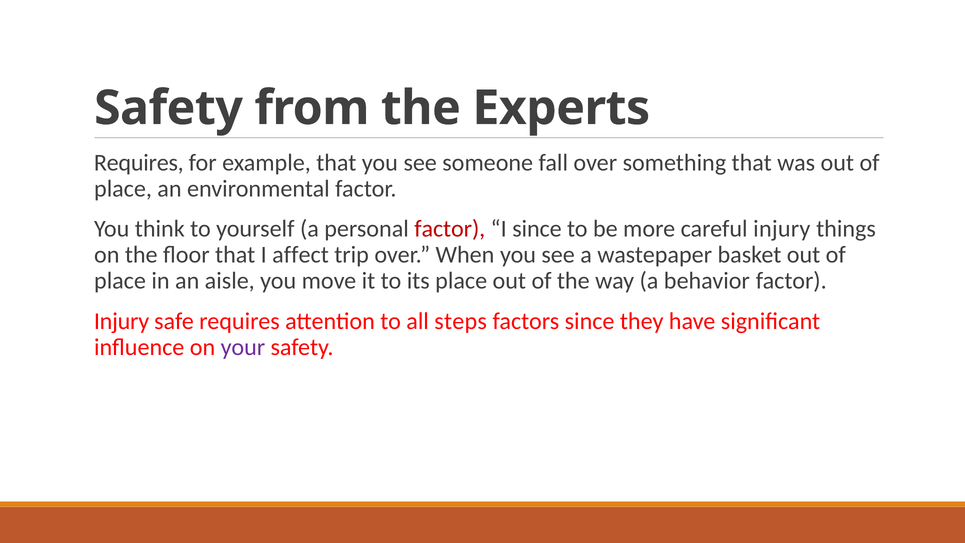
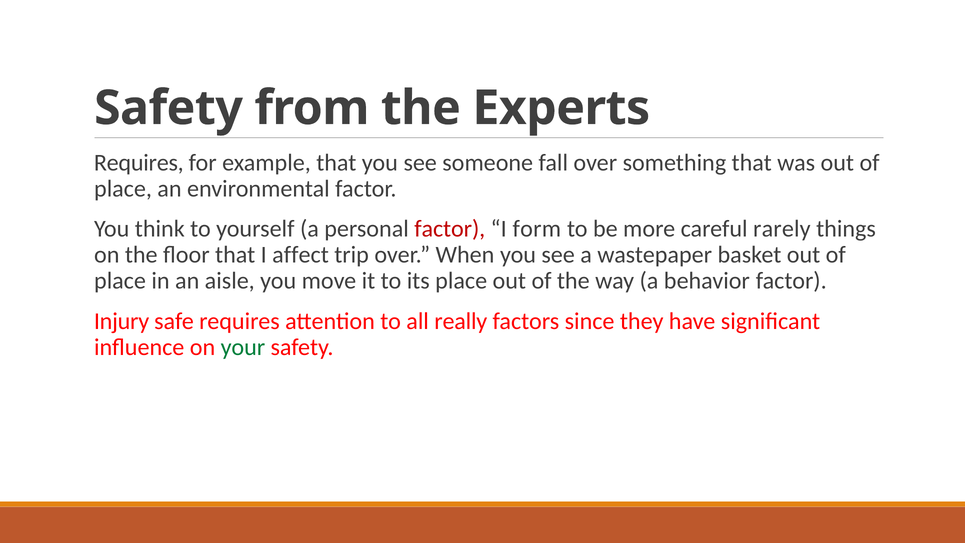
I since: since -> form
careful injury: injury -> rarely
steps: steps -> really
your colour: purple -> green
